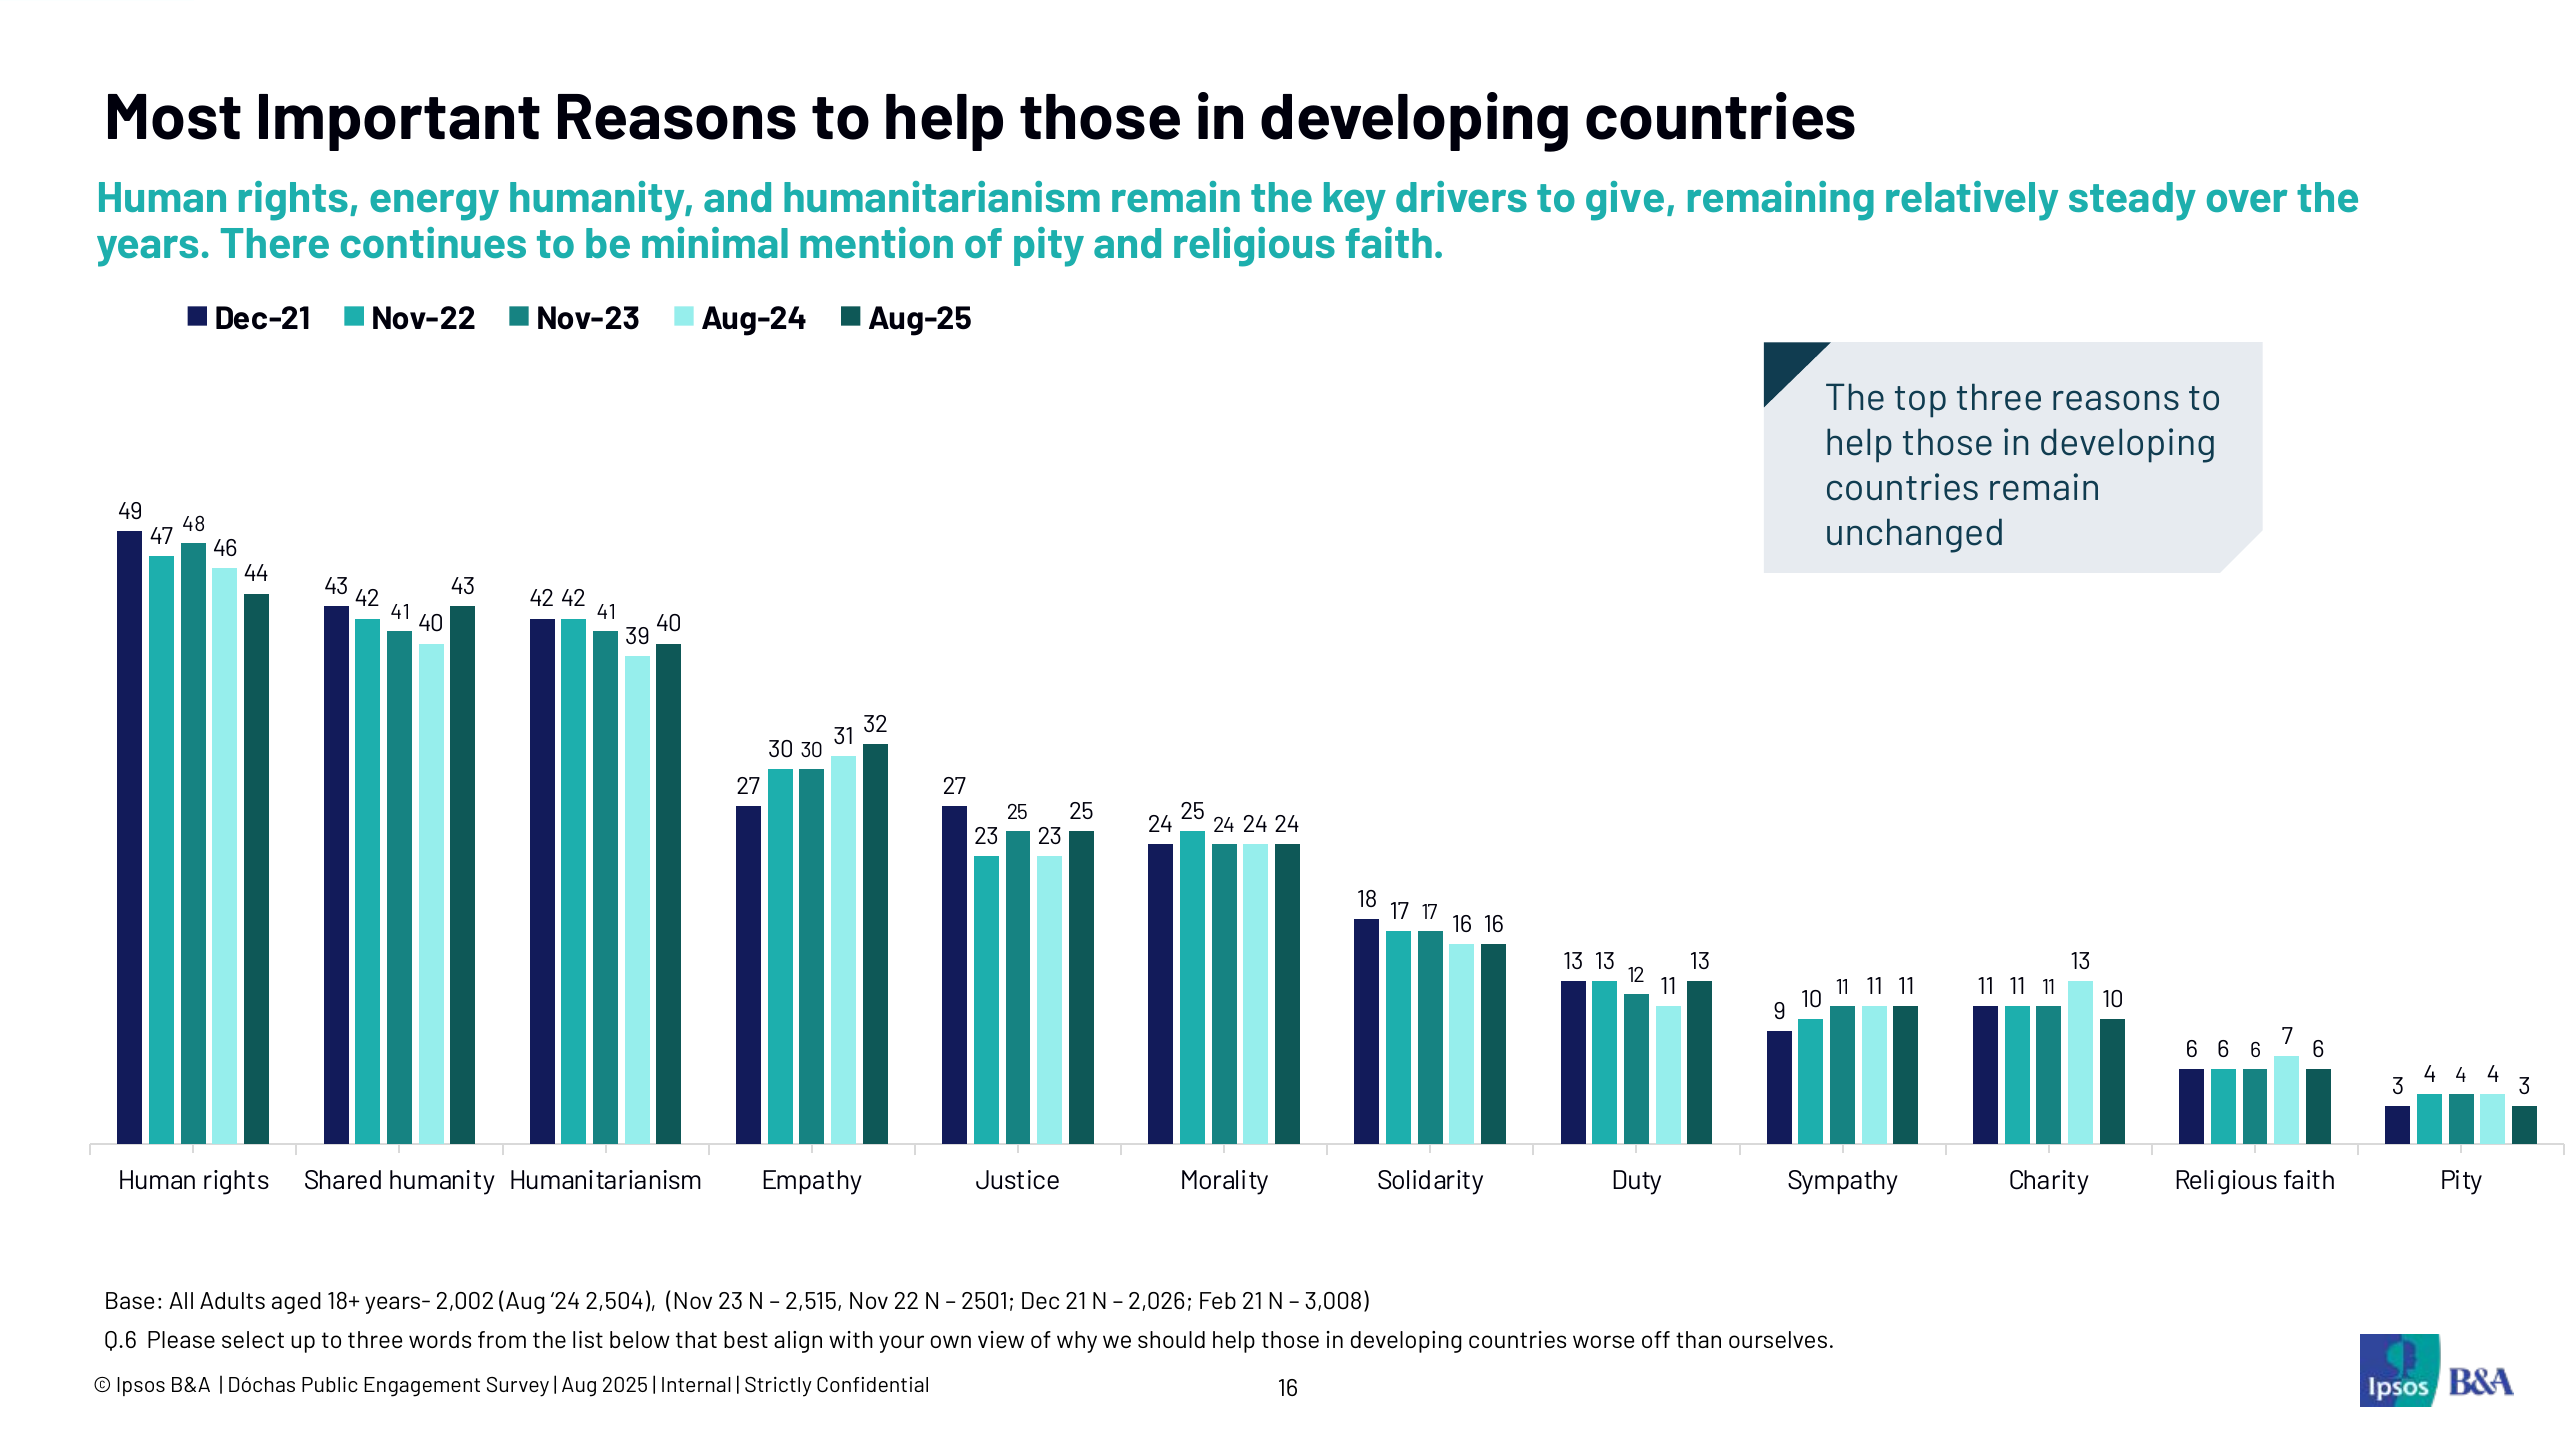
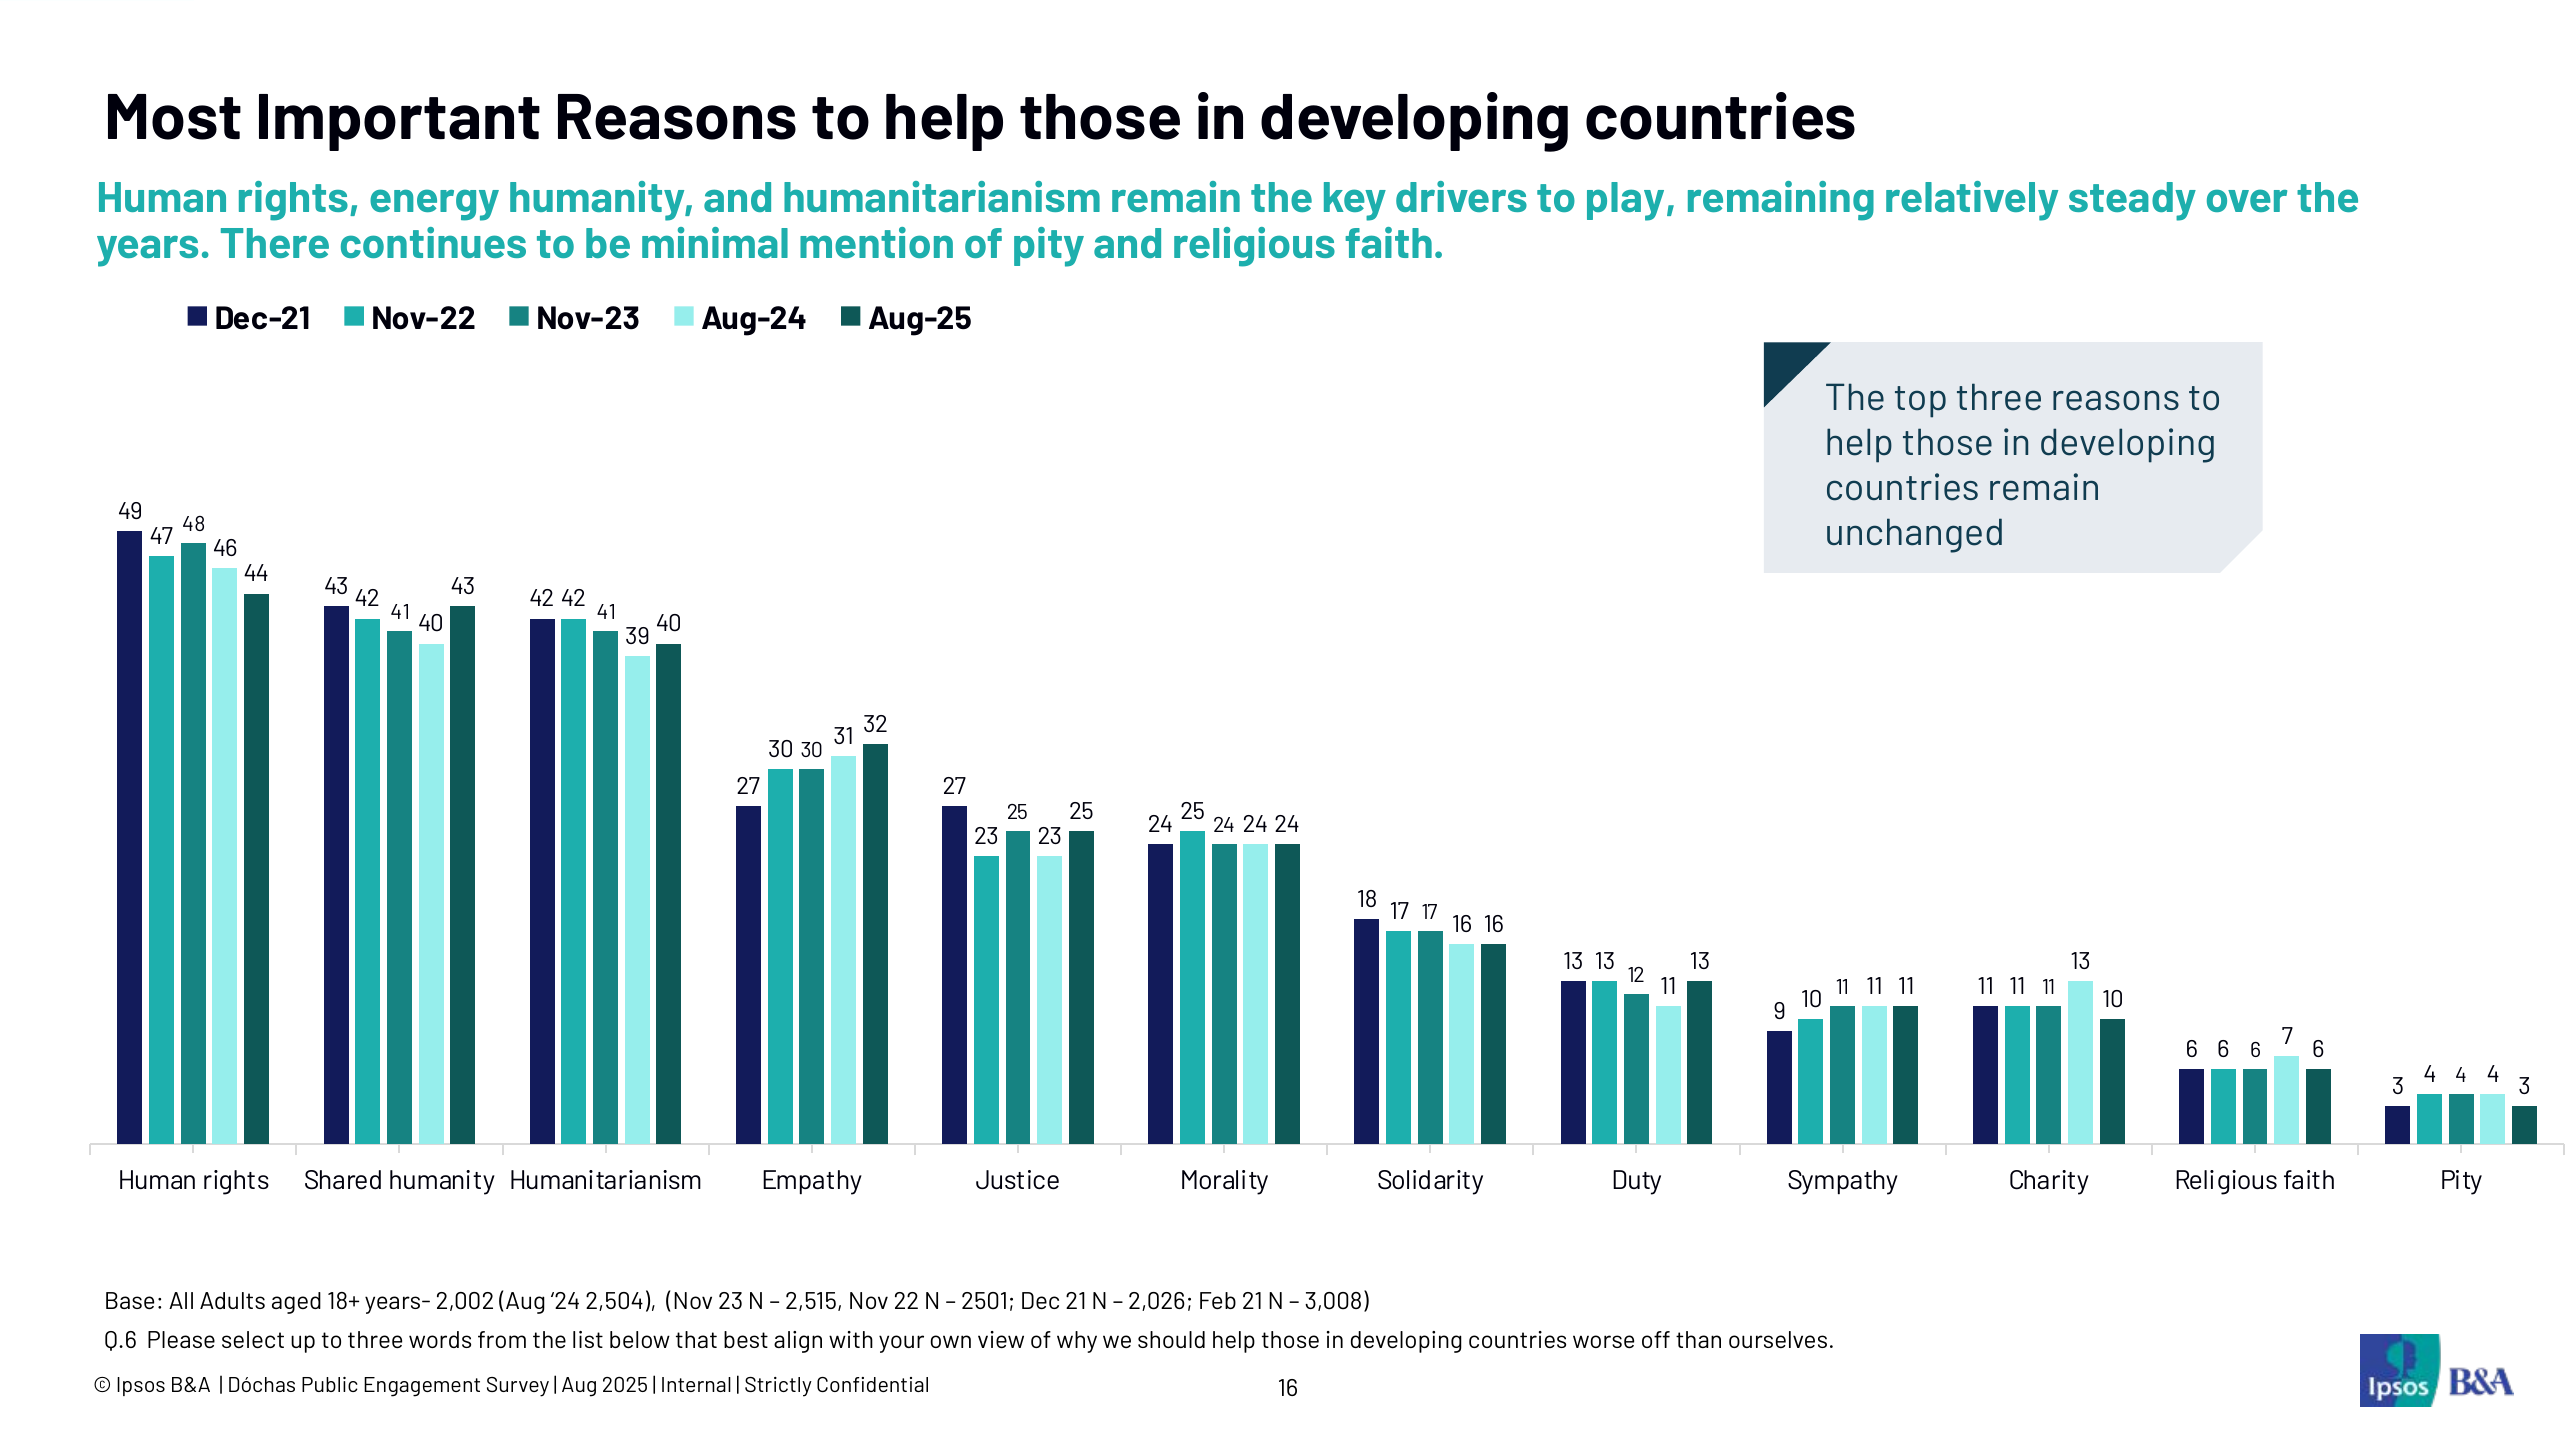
give: give -> play
